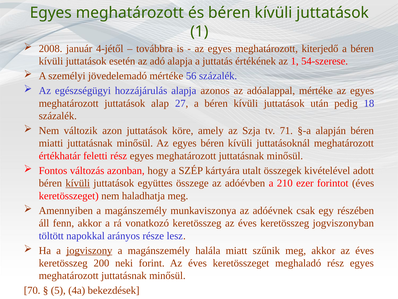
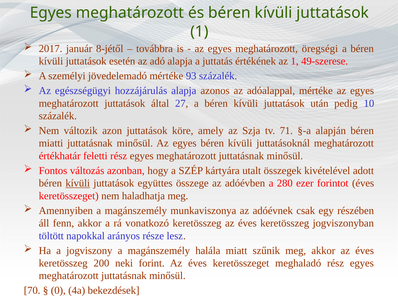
2008: 2008 -> 2017
4-jétől: 4-jétől -> 8-jétől
kiterjedő: kiterjedő -> öregségi
54-szerese: 54-szerese -> 49-szerese
56: 56 -> 93
alap: alap -> által
18: 18 -> 10
210: 210 -> 280
jogviszony underline: present -> none
5: 5 -> 0
